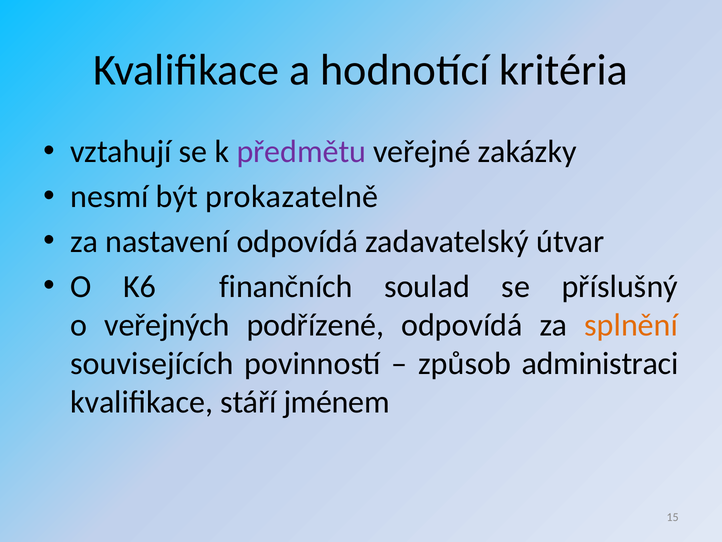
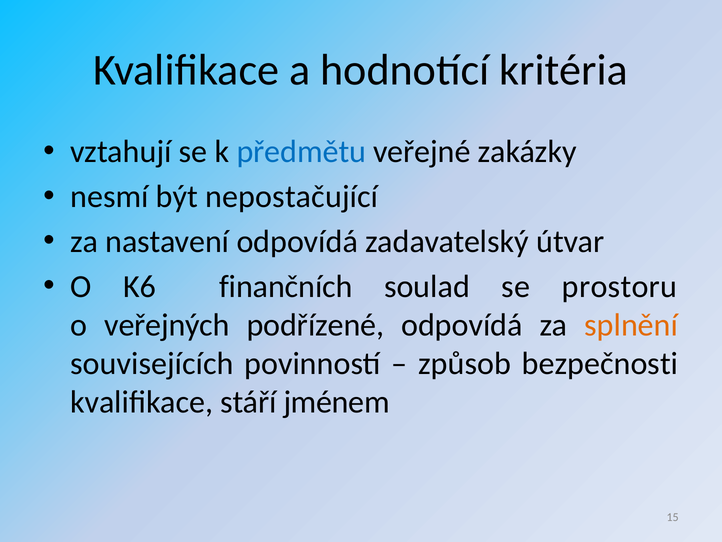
předmětu colour: purple -> blue
prokazatelně: prokazatelně -> nepostačující
příslušný: příslušný -> prostoru
administraci: administraci -> bezpečnosti
